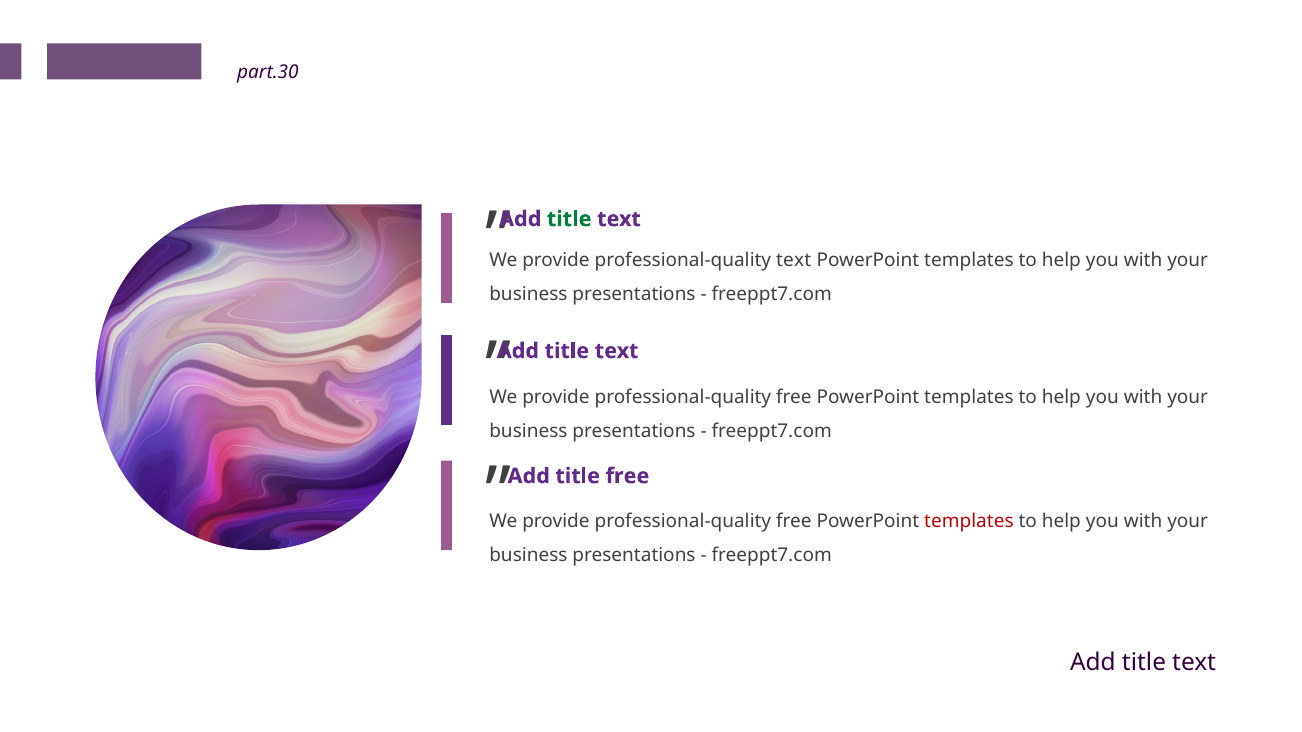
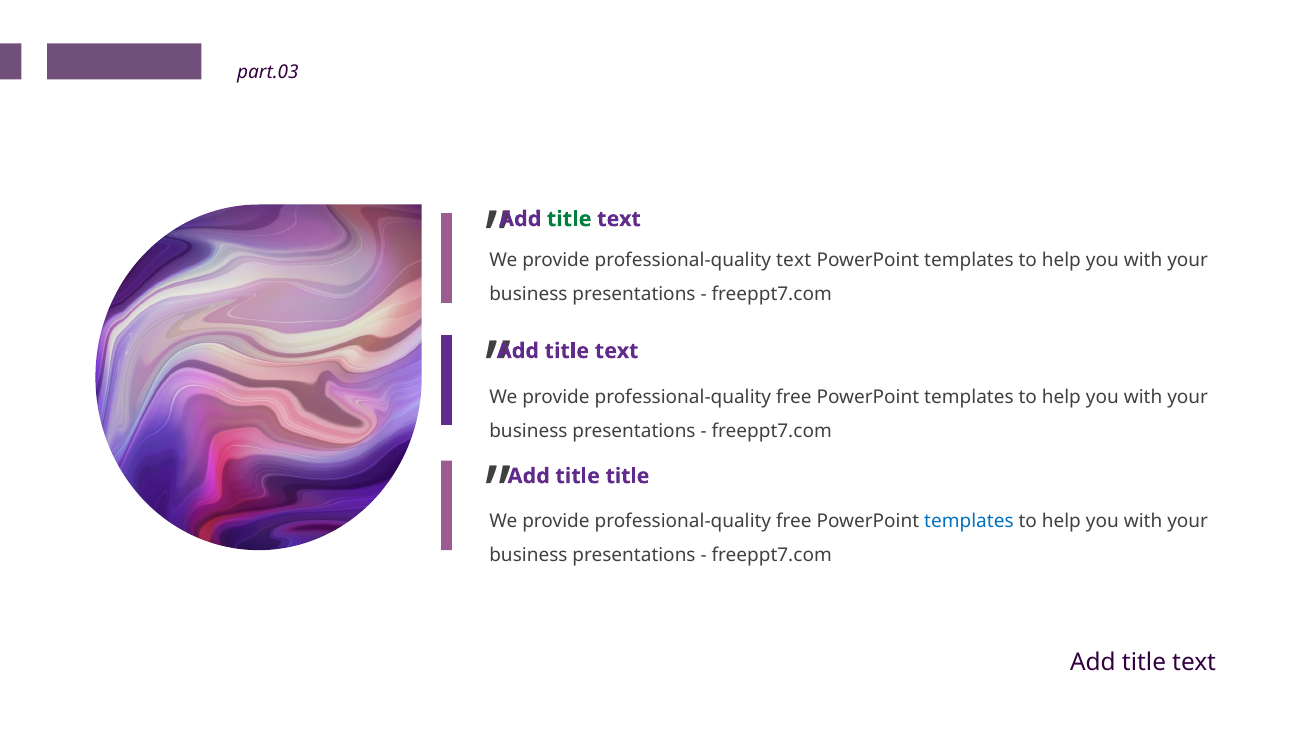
part.30: part.30 -> part.03
title free: free -> title
templates at (969, 522) colour: red -> blue
